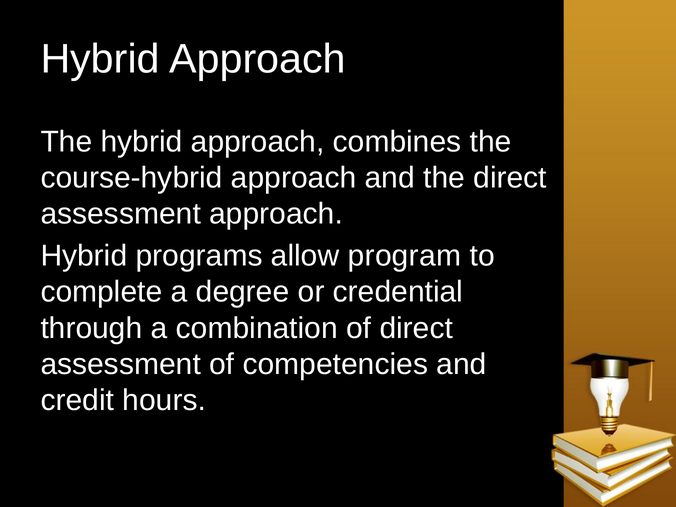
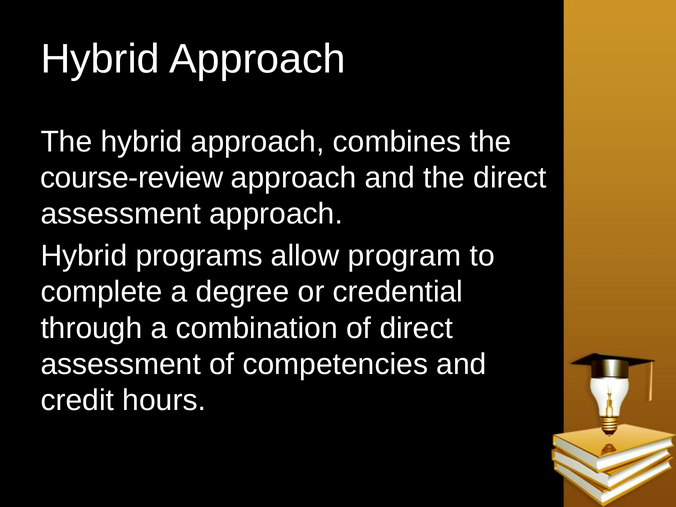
course-hybrid: course-hybrid -> course-review
